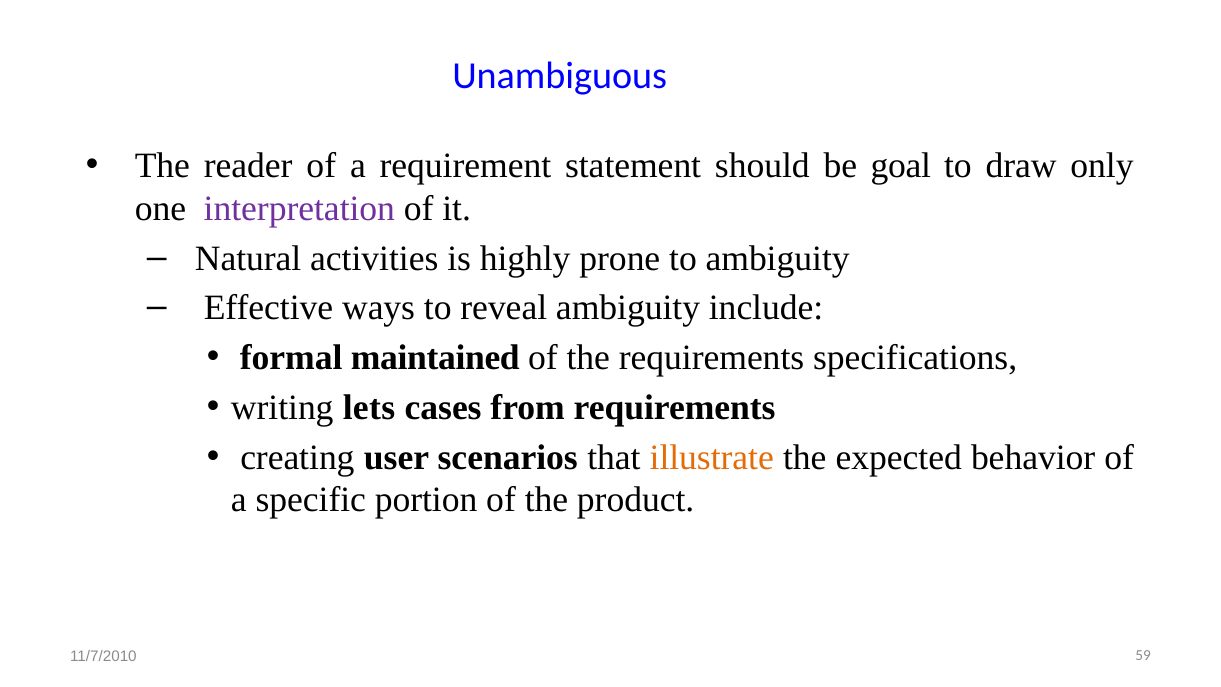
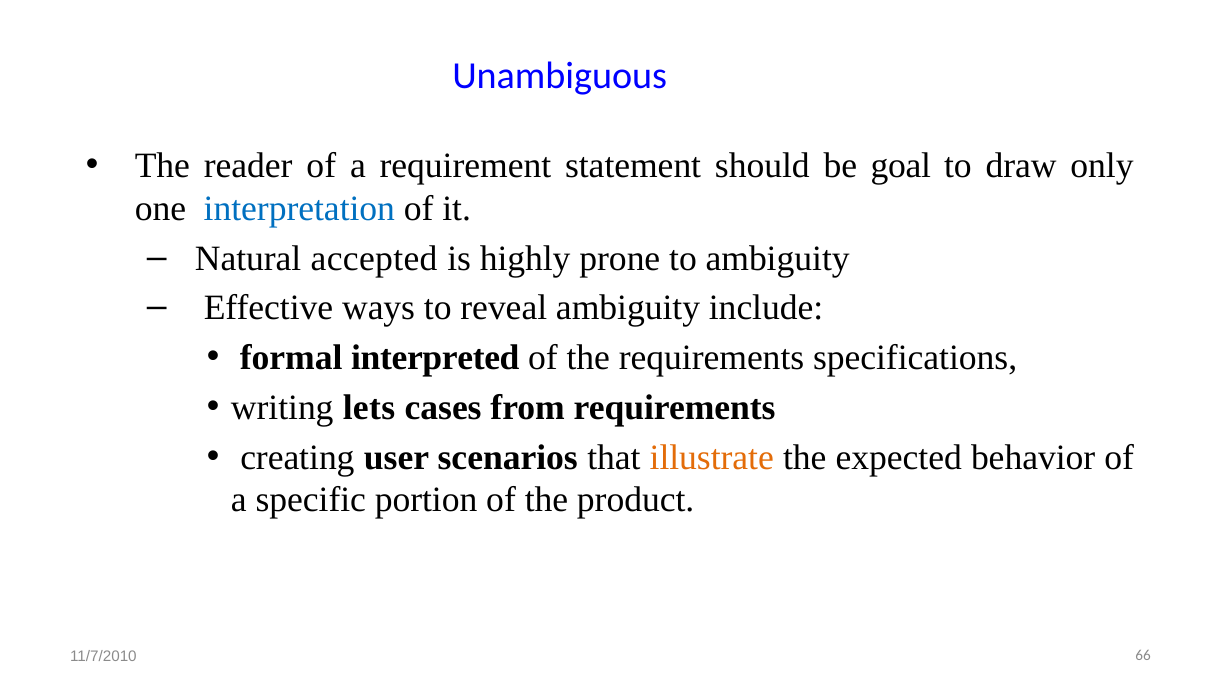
interpretation colour: purple -> blue
activities: activities -> accepted
maintained: maintained -> interpreted
59: 59 -> 66
